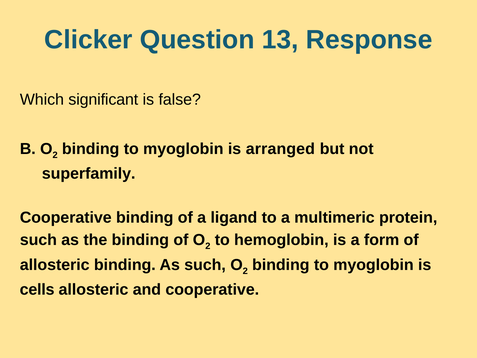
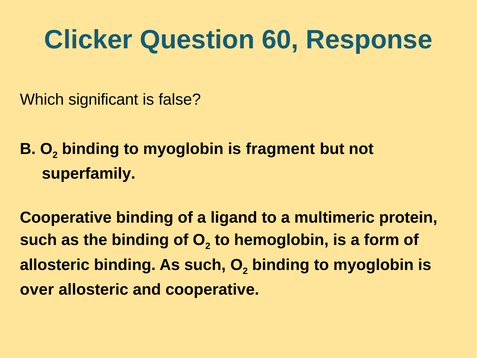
13: 13 -> 60
arranged: arranged -> fragment
cells: cells -> over
